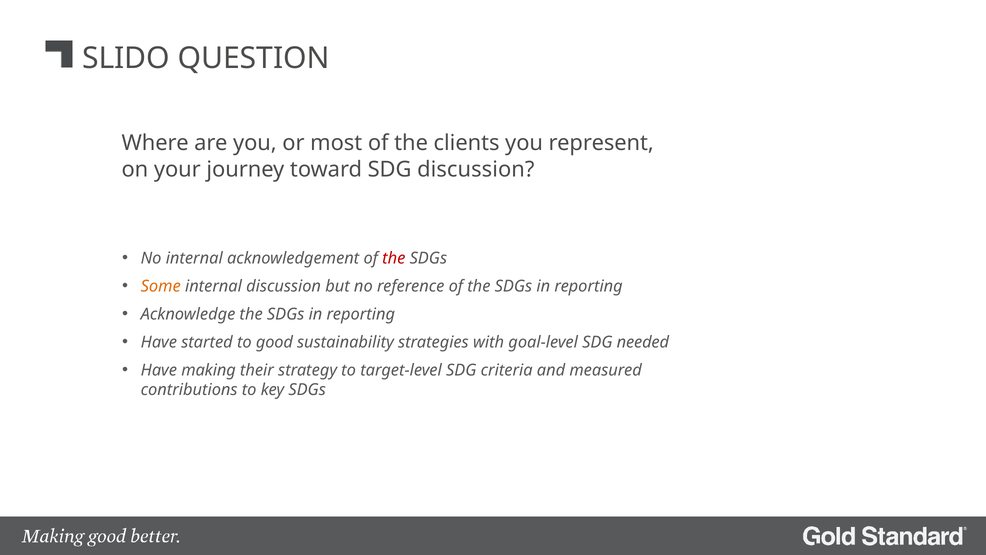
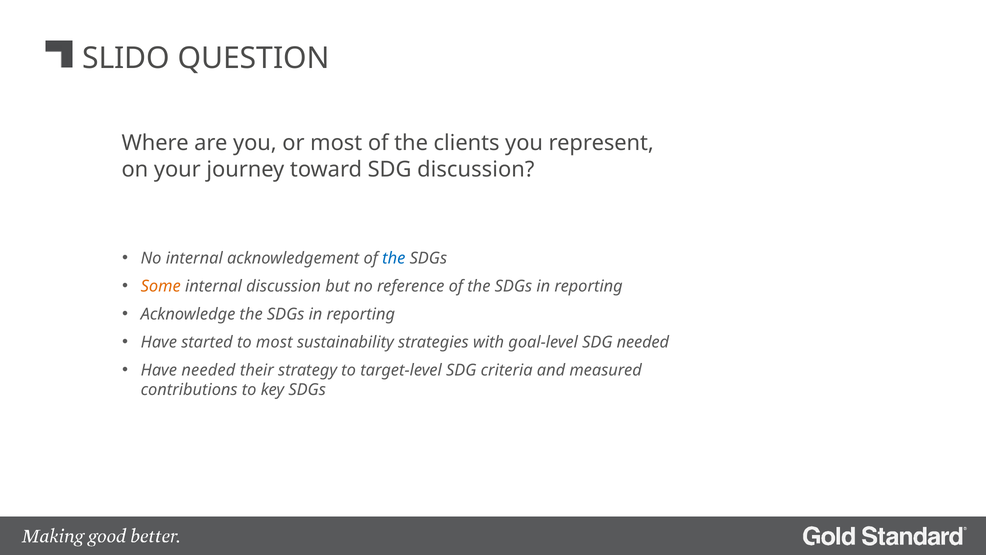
the at (394, 258) colour: red -> blue
to good: good -> most
Have making: making -> needed
